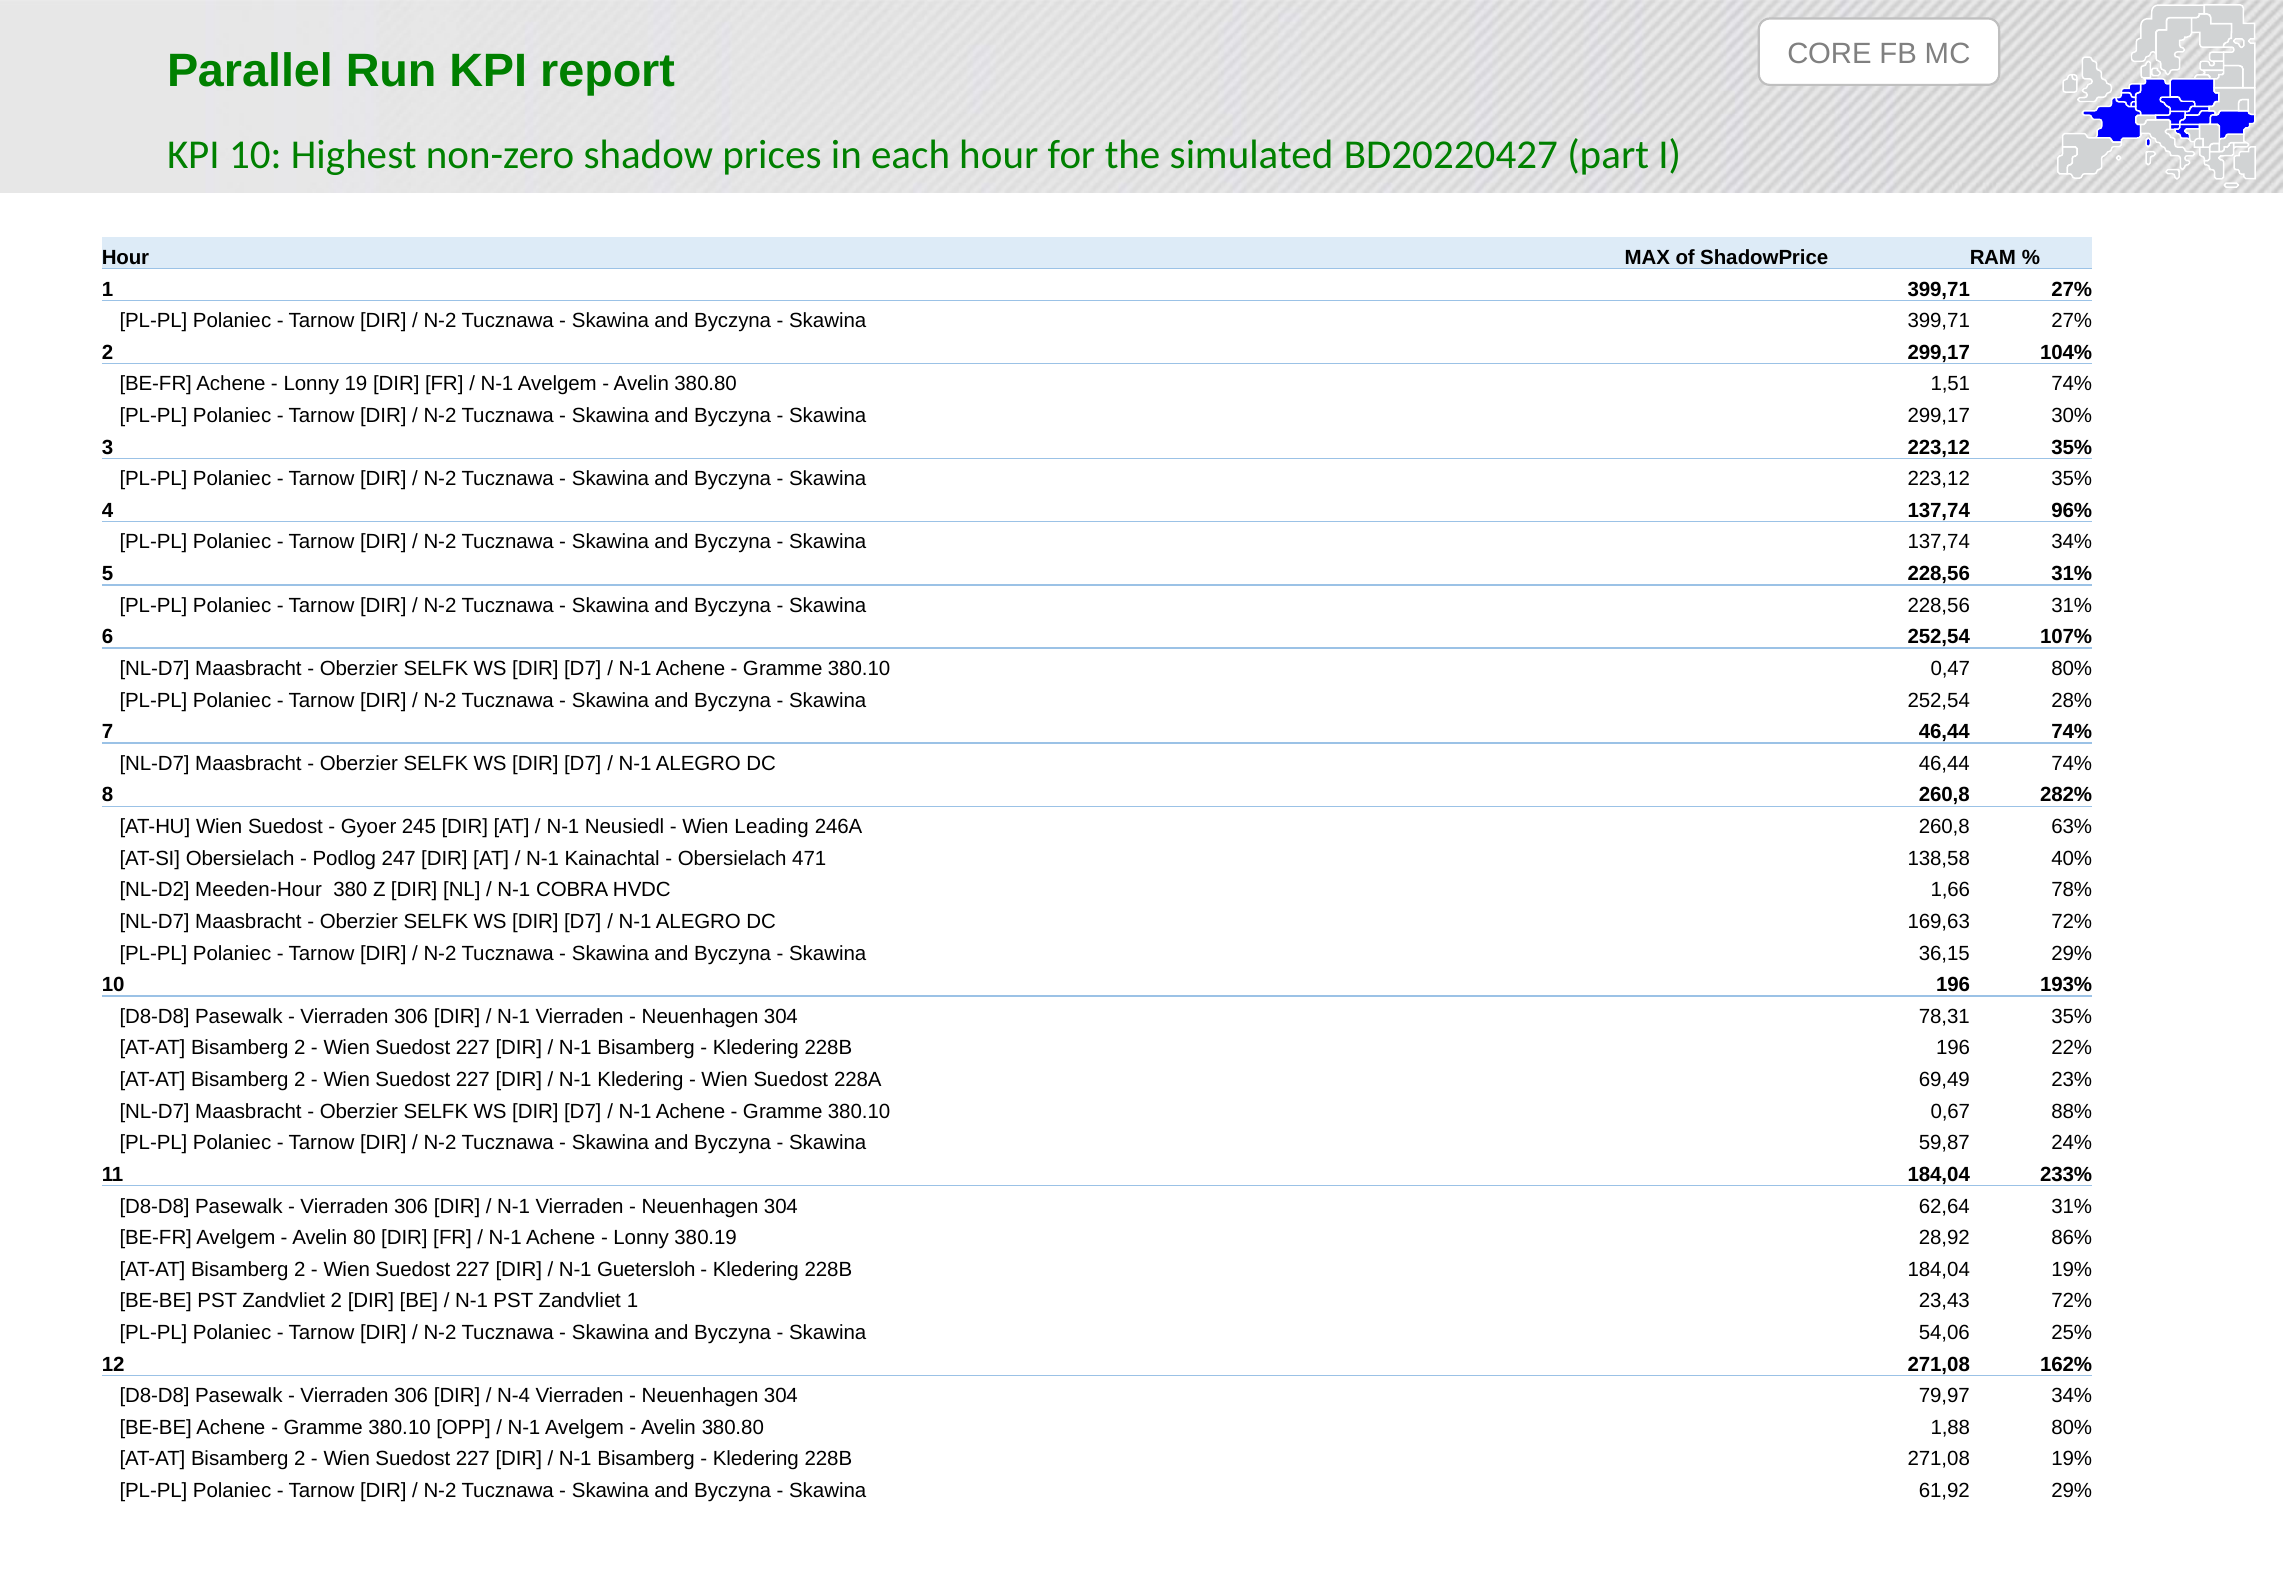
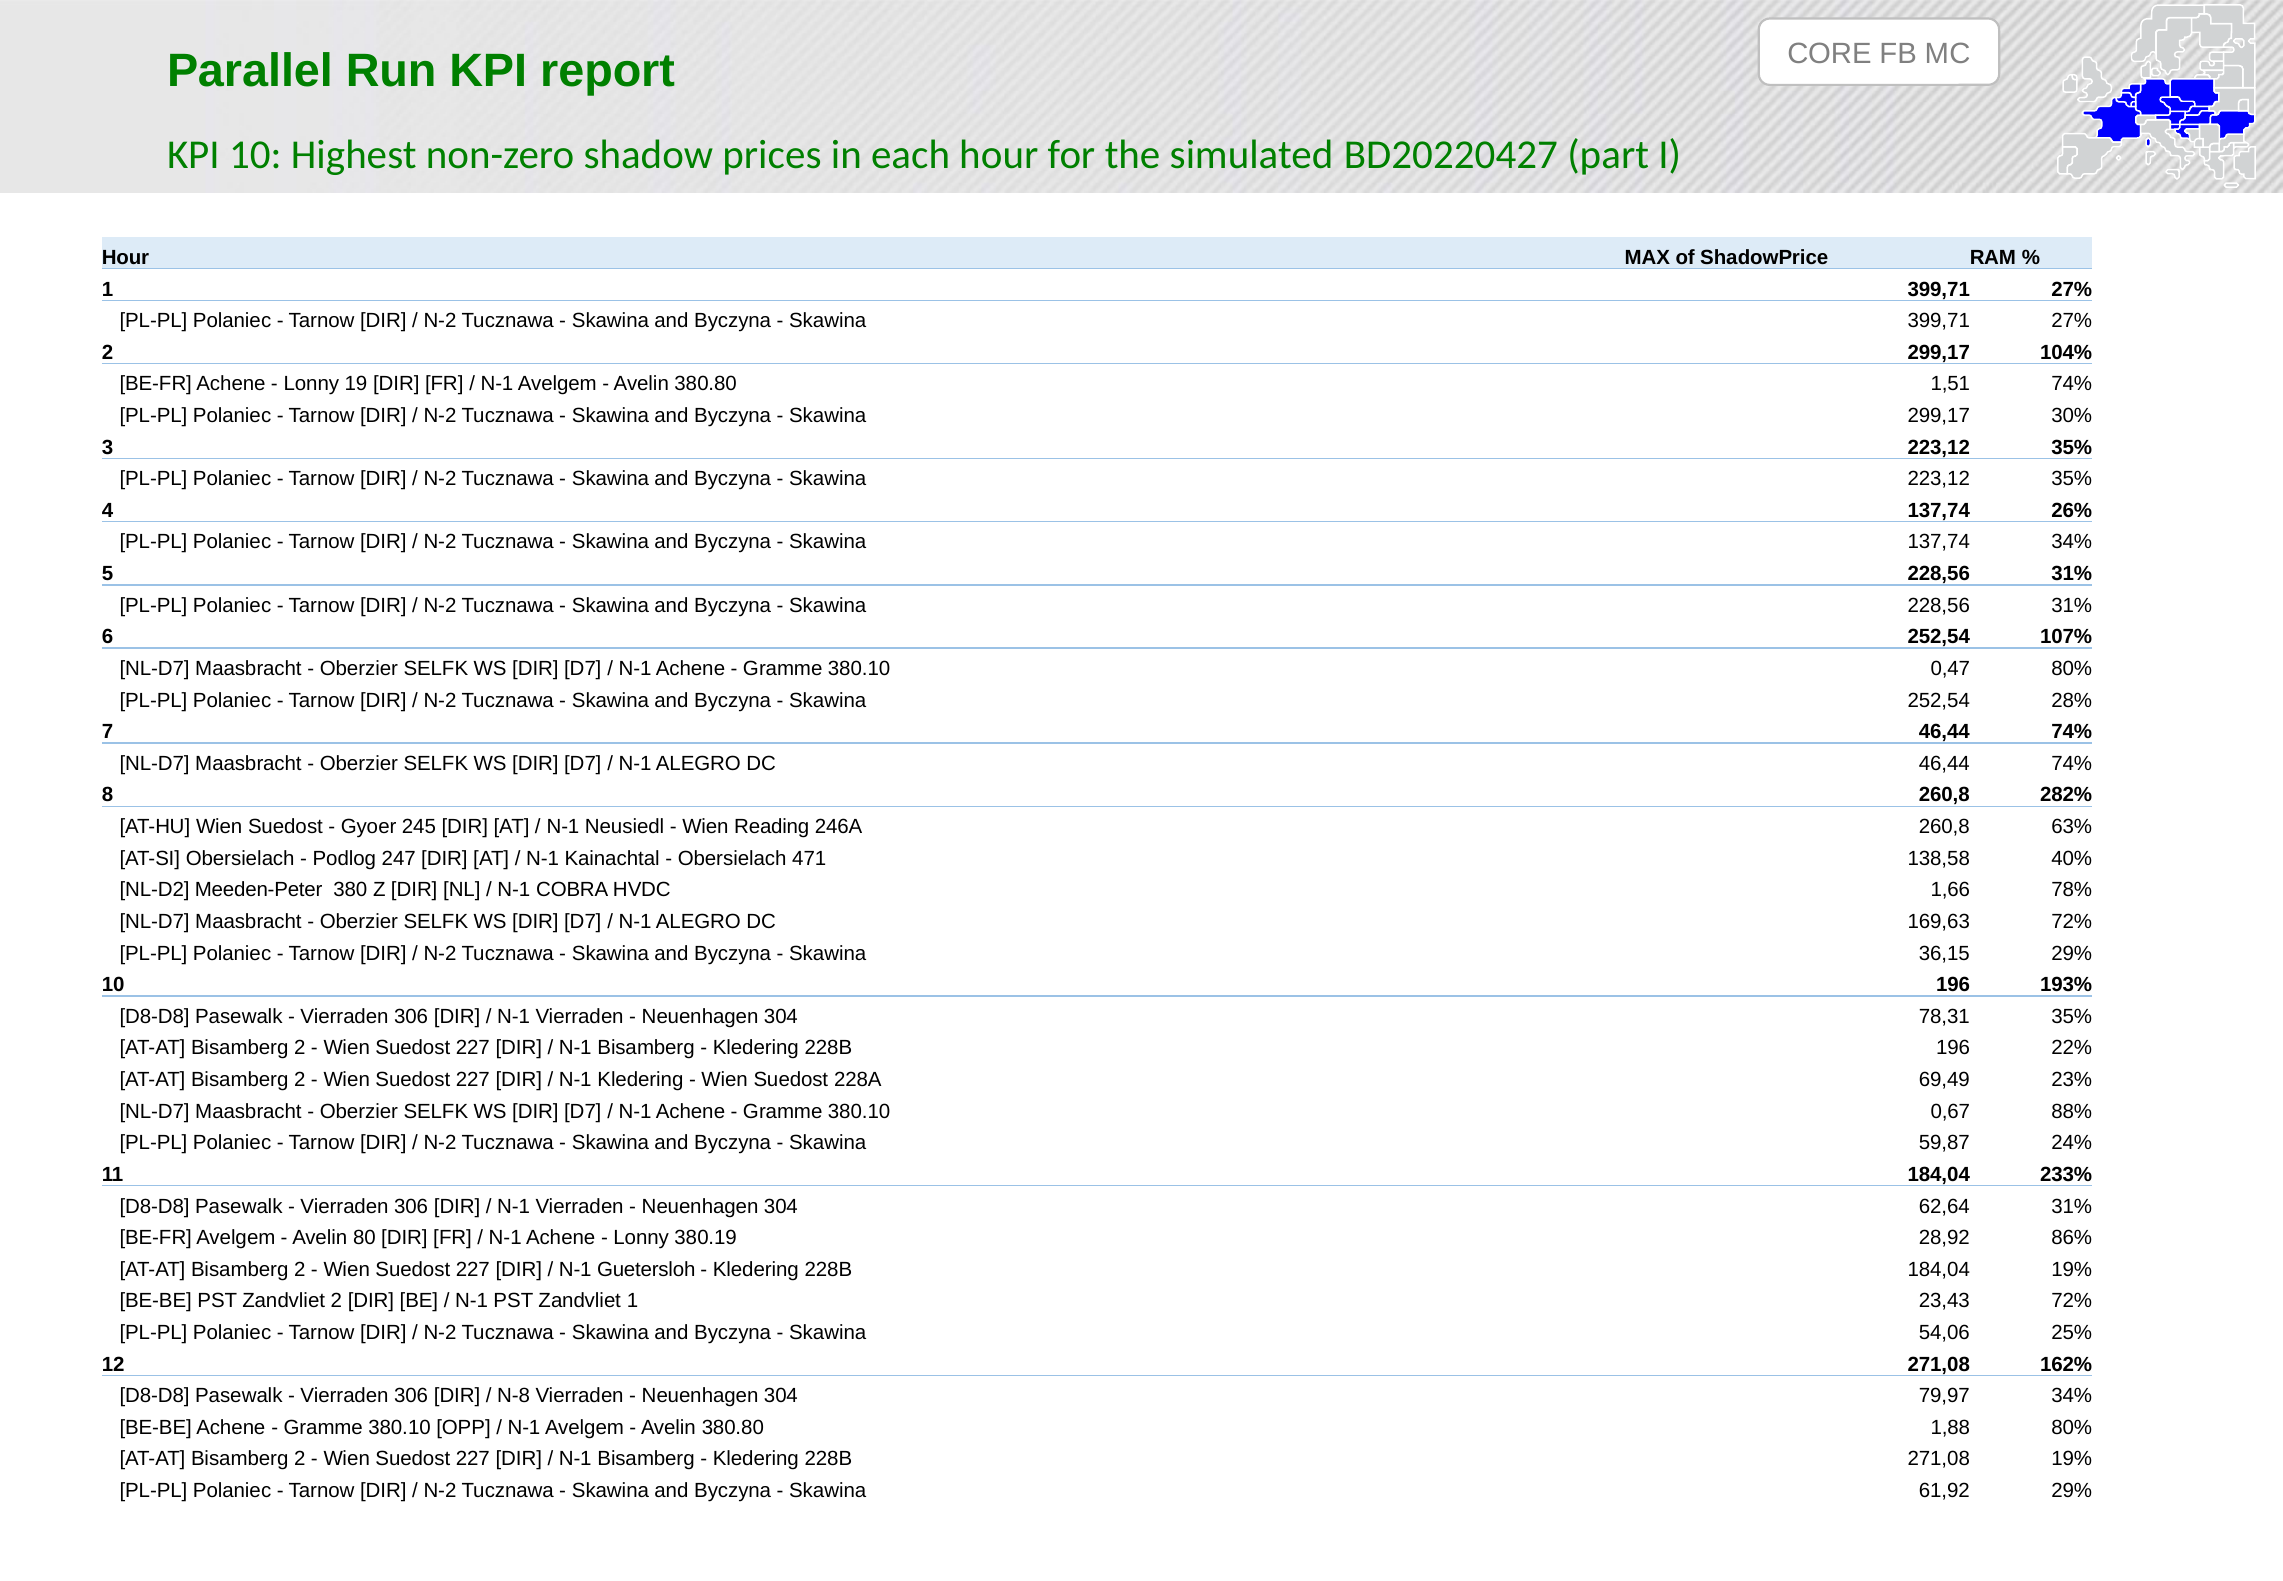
96%: 96% -> 26%
Leading: Leading -> Reading
Meeden-Hour: Meeden-Hour -> Meeden-Peter
N-4: N-4 -> N-8
